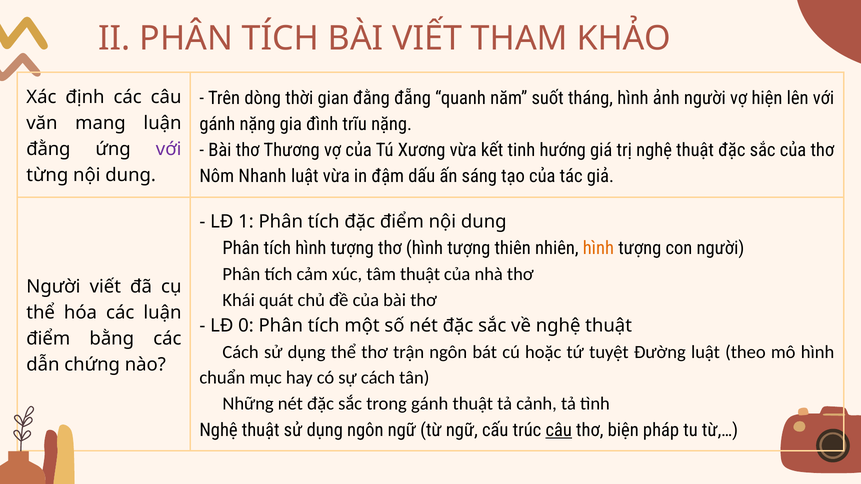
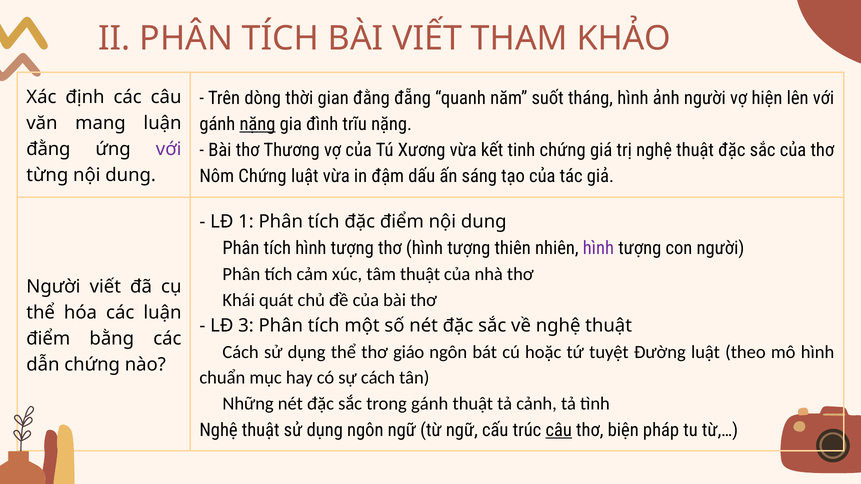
nặng at (257, 124) underline: none -> present
tinh hướng: hướng -> chứng
Nôm Nhanh: Nhanh -> Chứng
hình at (598, 248) colour: orange -> purple
0: 0 -> 3
trận: trận -> giáo
